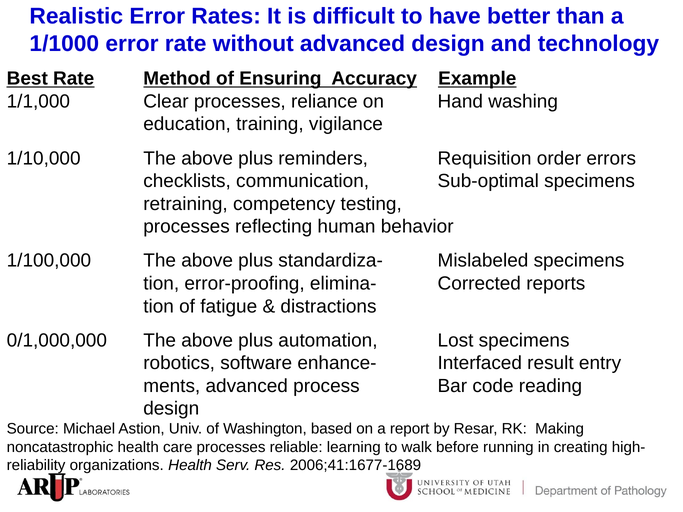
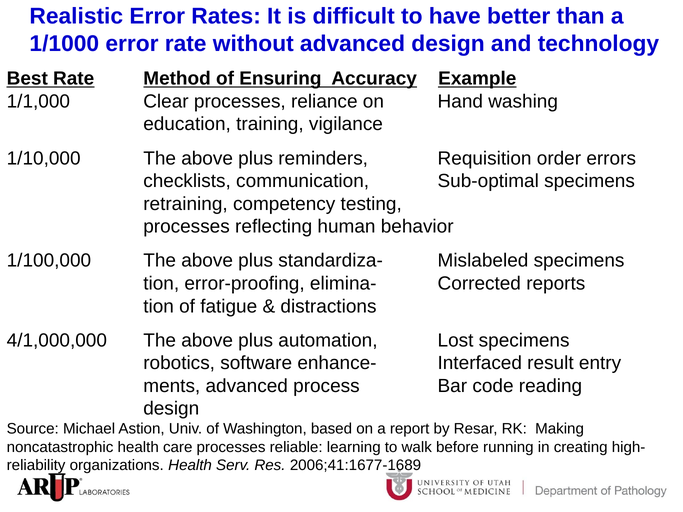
0/1,000,000: 0/1,000,000 -> 4/1,000,000
